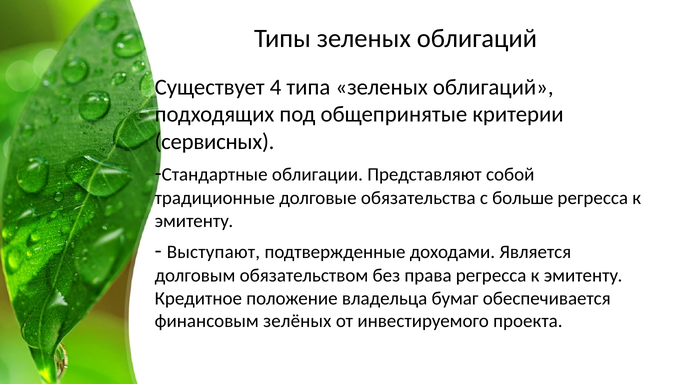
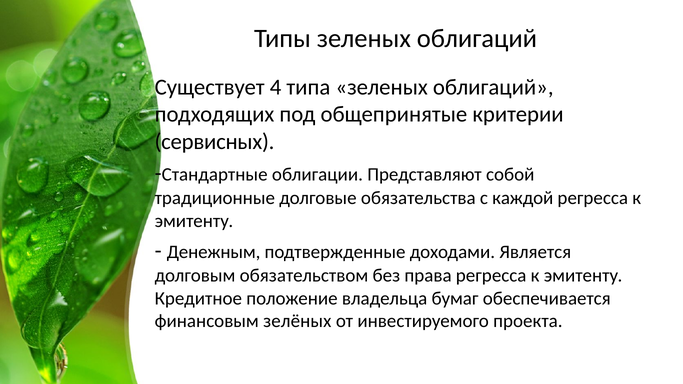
больше: больше -> каждой
Выступают: Выступают -> Денежным
